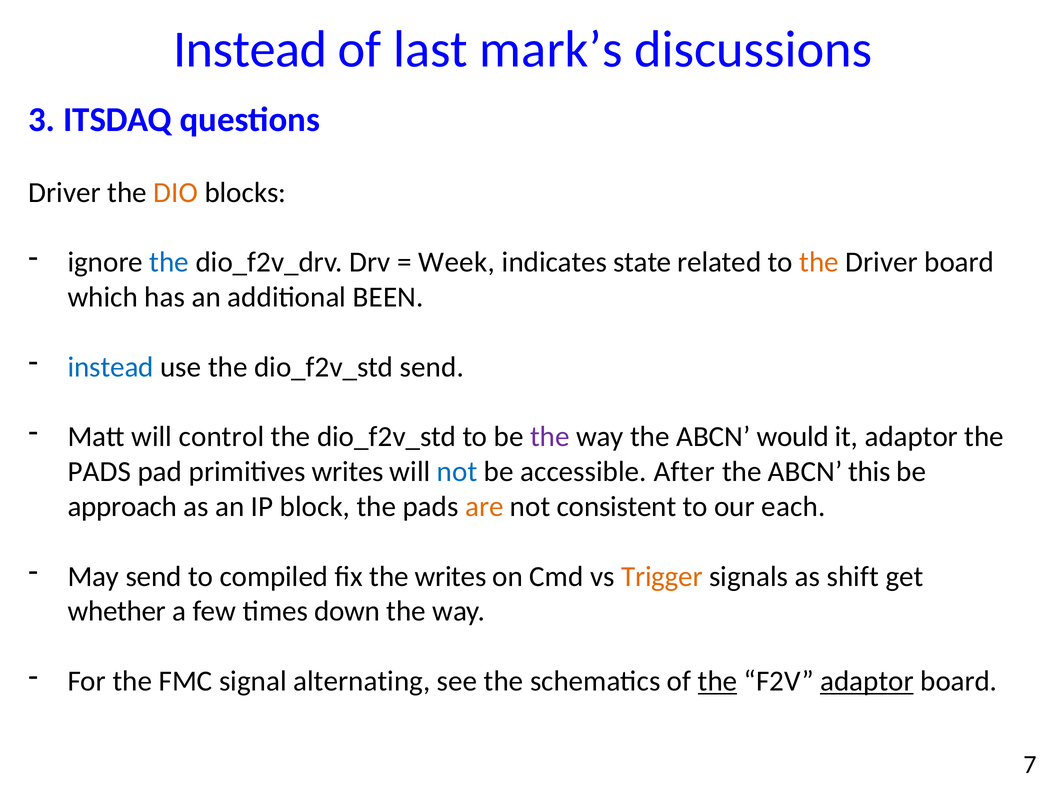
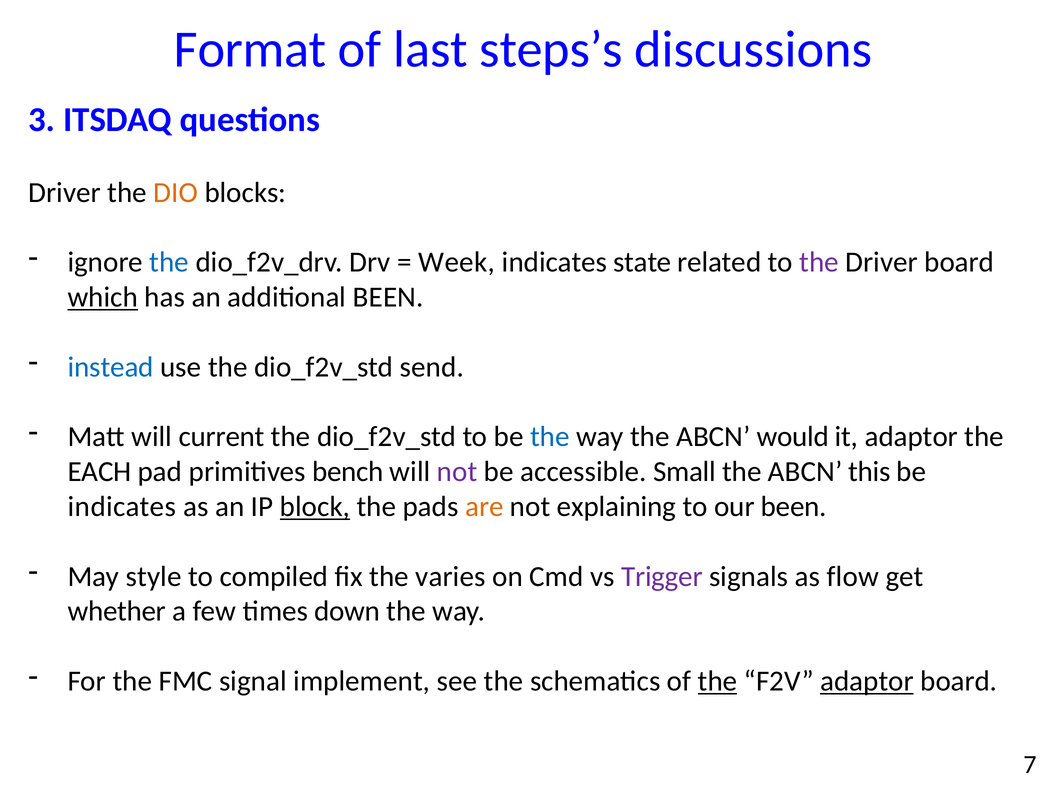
Instead at (250, 49): Instead -> Format
mark’s: mark’s -> steps’s
the at (819, 262) colour: orange -> purple
which underline: none -> present
control: control -> current
the at (550, 437) colour: purple -> blue
PADS at (99, 472): PADS -> EACH
primitives writes: writes -> bench
not at (457, 472) colour: blue -> purple
After: After -> Small
approach at (122, 507): approach -> indicates
block underline: none -> present
consistent: consistent -> explaining
our each: each -> been
May send: send -> style
the writes: writes -> varies
Trigger colour: orange -> purple
shift: shift -> flow
alternating: alternating -> implement
